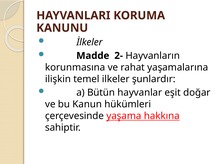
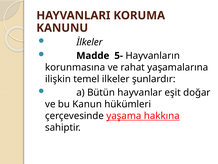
2-: 2- -> 5-
